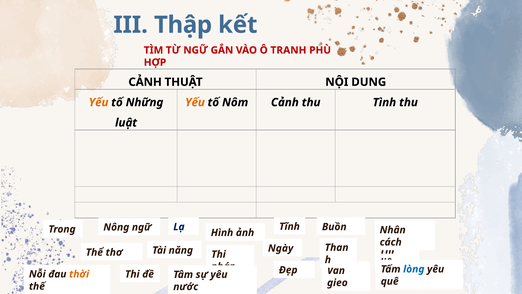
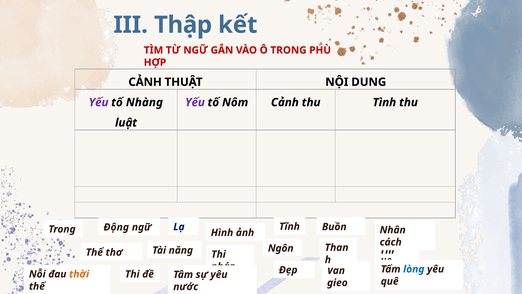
Ô TRANH: TRANH -> TRONG
Yếu at (99, 102) colour: orange -> purple
Những: Những -> Nhàng
Yếu at (195, 102) colour: orange -> purple
Nông: Nông -> Động
Ngày: Ngày -> Ngôn
